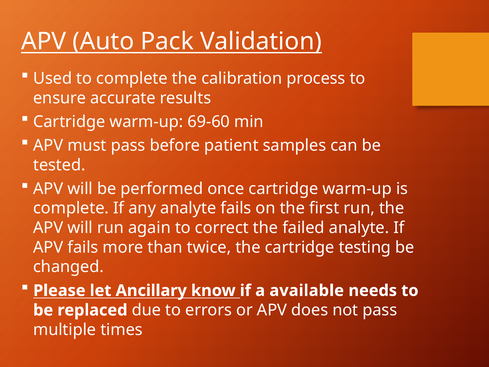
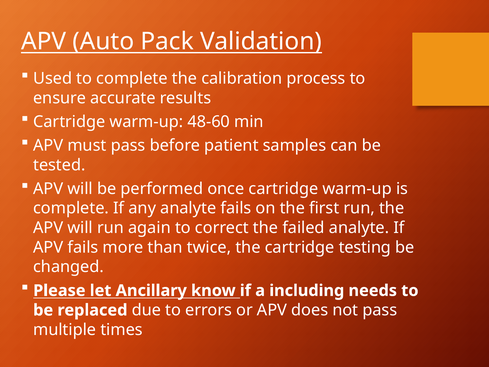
69-60: 69-60 -> 48-60
available: available -> including
